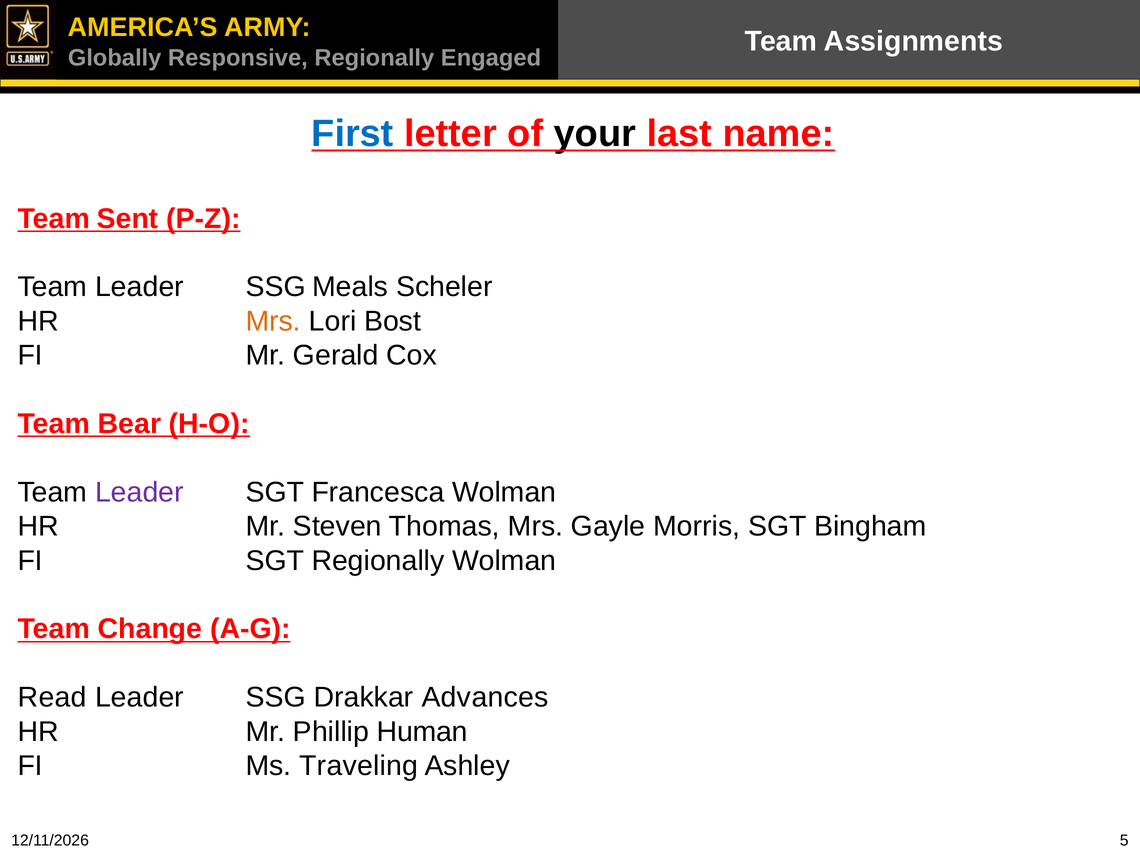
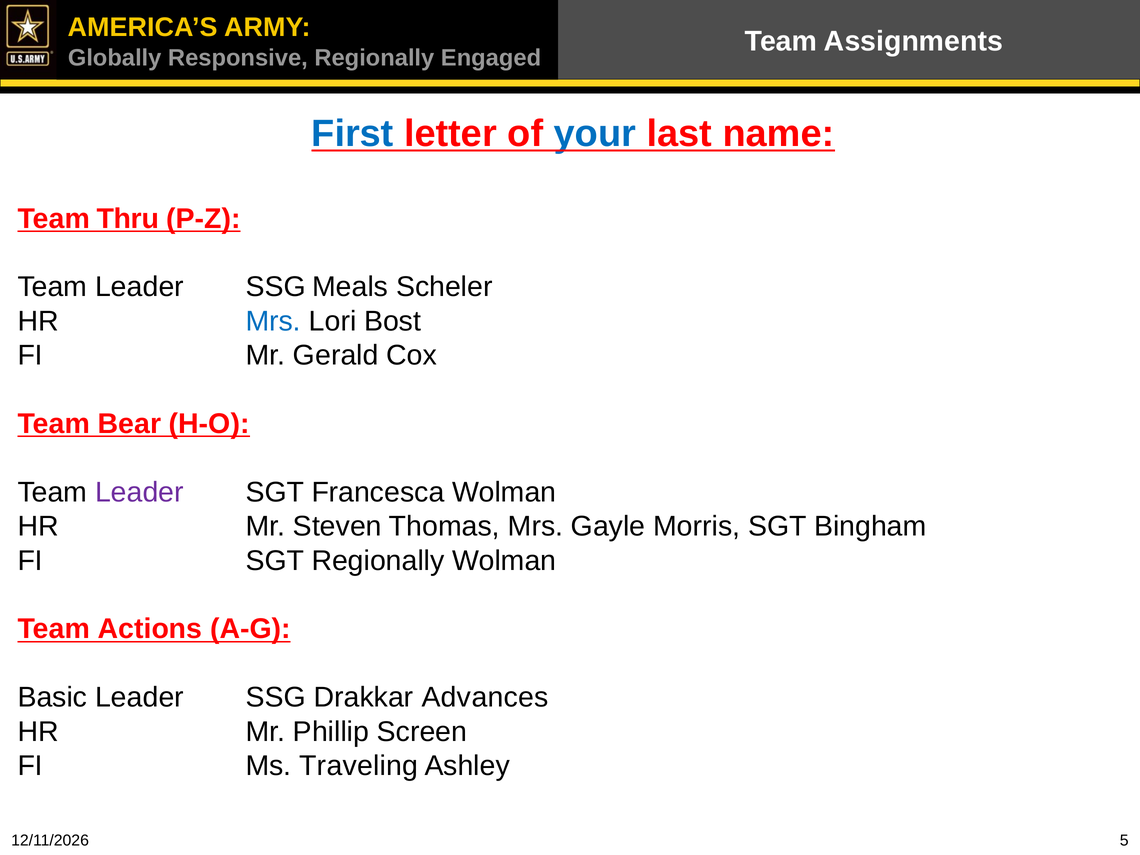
your colour: black -> blue
Sent: Sent -> Thru
Mrs at (273, 321) colour: orange -> blue
Change: Change -> Actions
Read: Read -> Basic
Human: Human -> Screen
